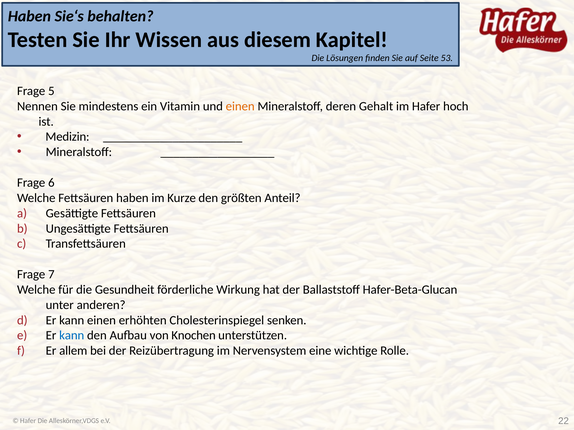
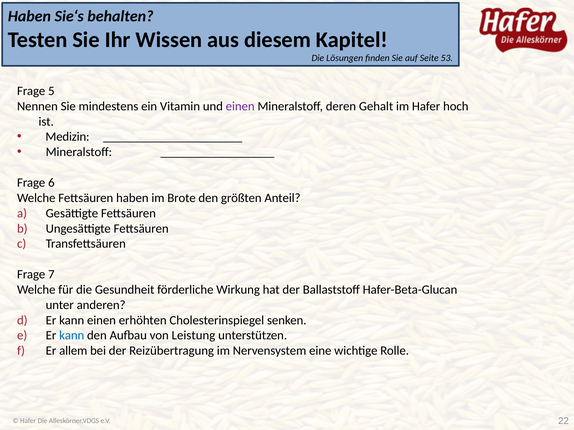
einen at (240, 106) colour: orange -> purple
Kurze: Kurze -> Brote
Knochen: Knochen -> Leistung
